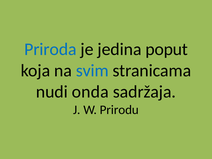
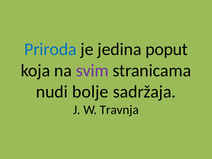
svim colour: blue -> purple
onda: onda -> bolje
Prirodu: Prirodu -> Travnja
